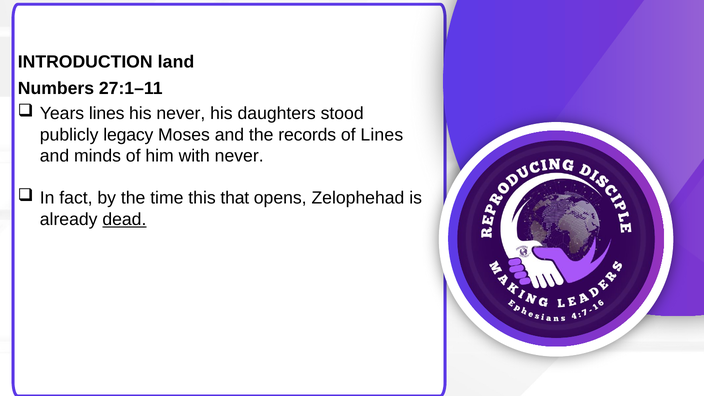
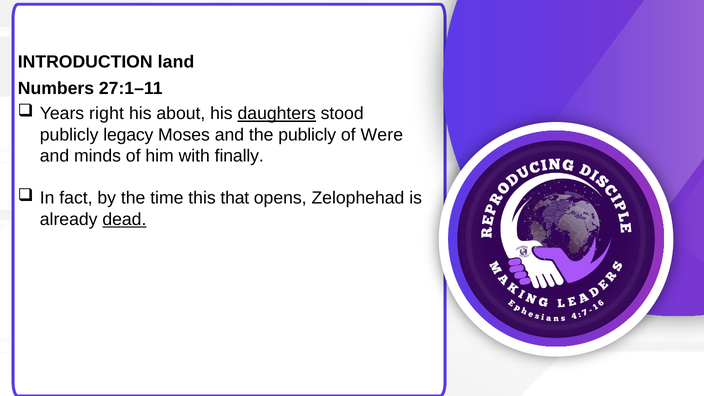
Years lines: lines -> right
his never: never -> about
daughters underline: none -> present
the records: records -> publicly
of Lines: Lines -> Were
with never: never -> finally
